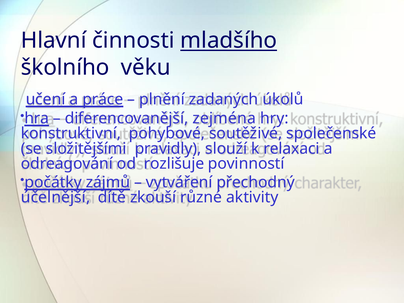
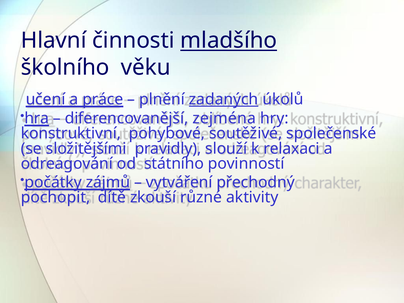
zadaných underline: none -> present
rozlišuje: rozlišuje -> státního
účelnější: účelnější -> pochopit
